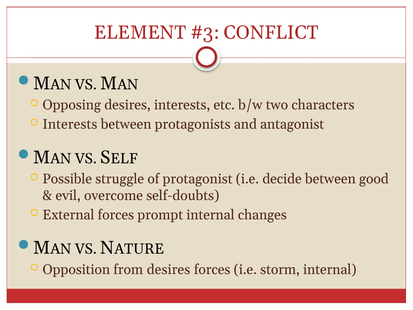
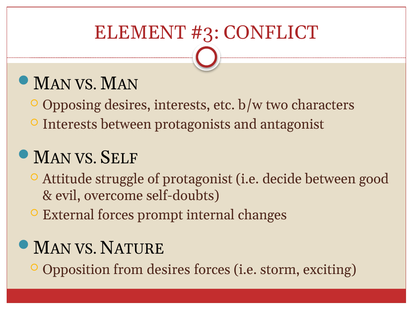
Possible: Possible -> Attitude
storm internal: internal -> exciting
